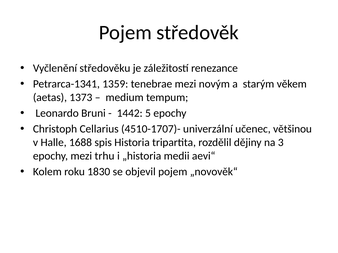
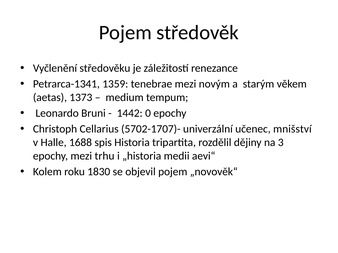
5: 5 -> 0
4510-1707)-: 4510-1707)- -> 5702-1707)-
většinou: většinou -> mnišství
